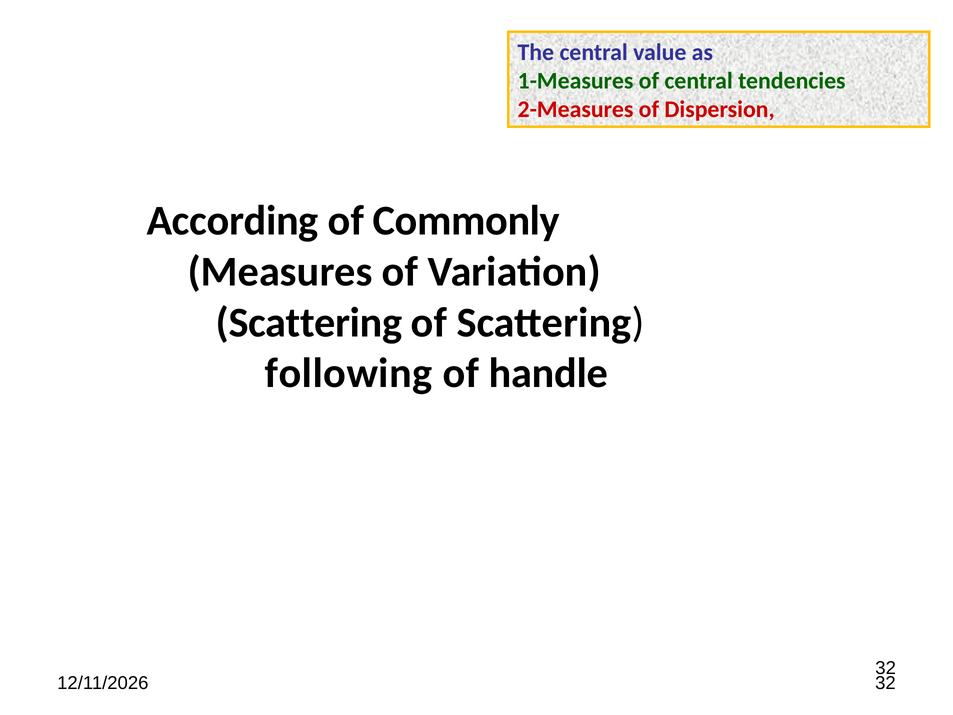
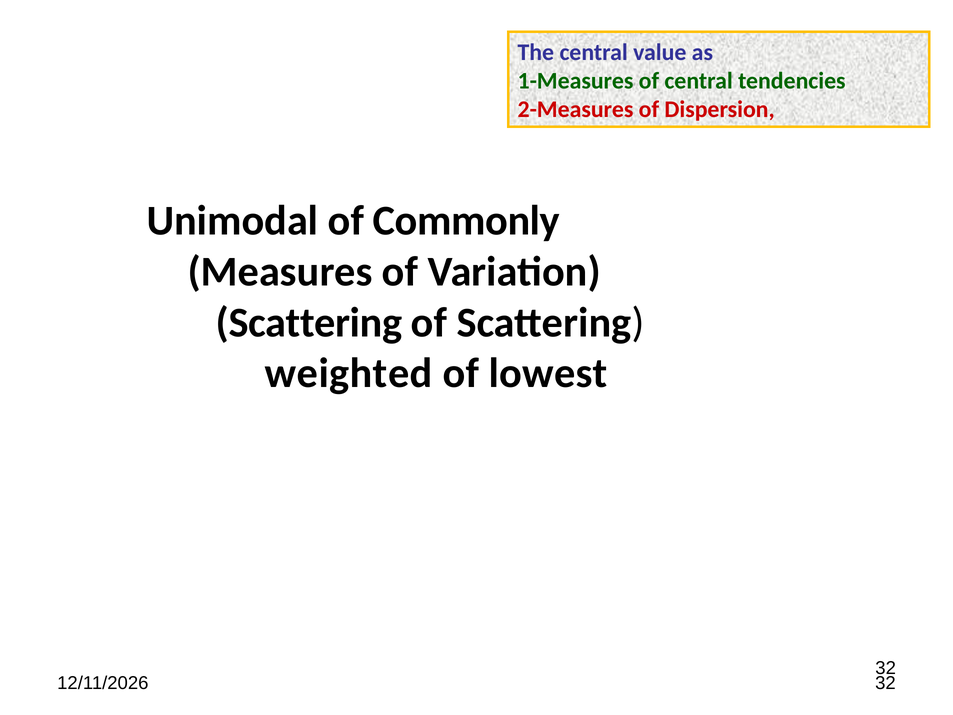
According: According -> Unimodal
following: following -> weighted
handle: handle -> lowest
